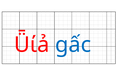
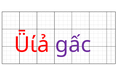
gấc colour: blue -> purple
